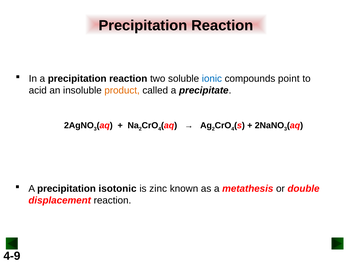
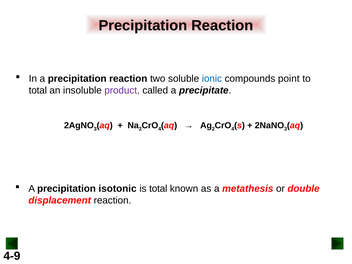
acid at (38, 90): acid -> total
product colour: orange -> purple
is zinc: zinc -> total
